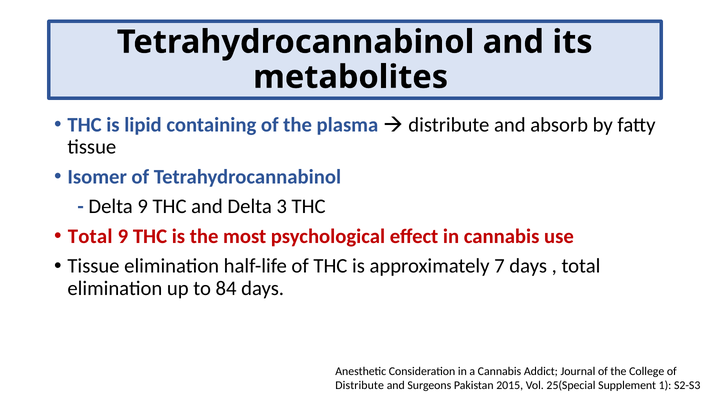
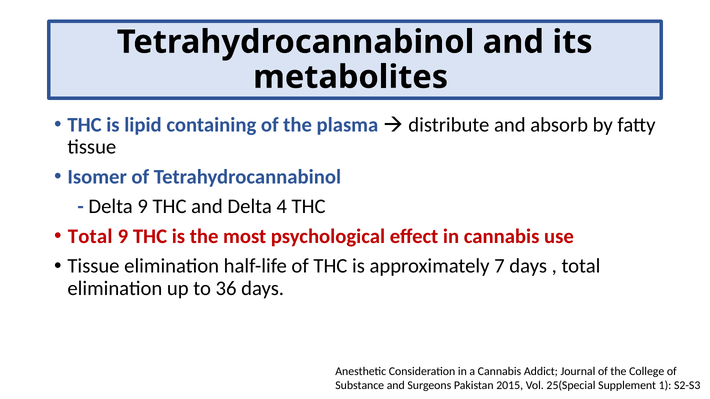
3: 3 -> 4
84: 84 -> 36
Distribute at (360, 386): Distribute -> Substance
